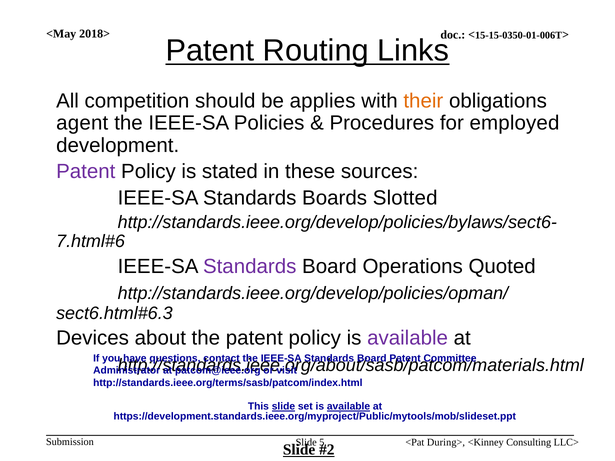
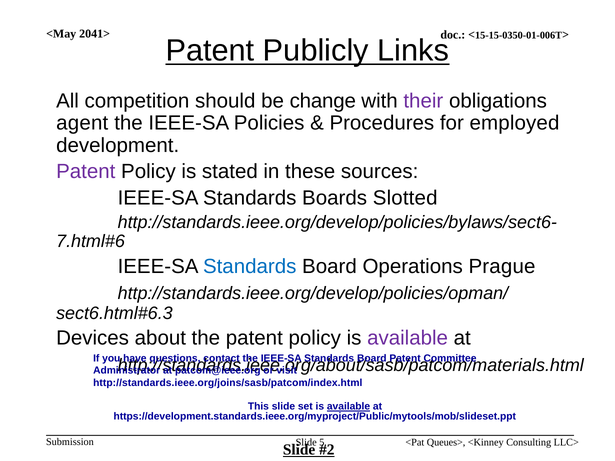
2018>: 2018> -> 2041>
Routing: Routing -> Publicly
applies: applies -> change
their colour: orange -> purple
Standards at (250, 266) colour: purple -> blue
Quoted: Quoted -> Prague
http://standards.ieee.org/terms/sasb/patcom/index.html: http://standards.ieee.org/terms/sasb/patcom/index.html -> http://standards.ieee.org/joins/sasb/patcom/index.html
slide at (283, 407) underline: present -> none
During>: During> -> Queues>
